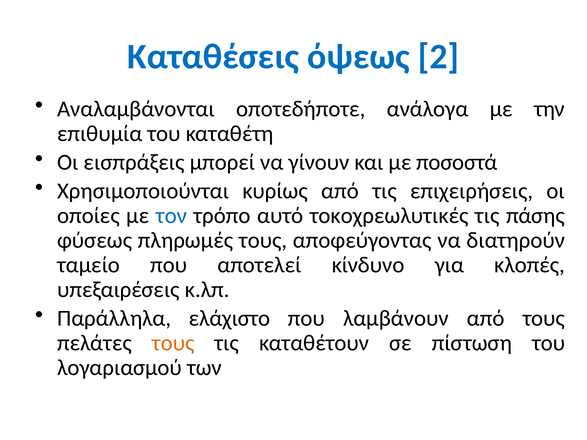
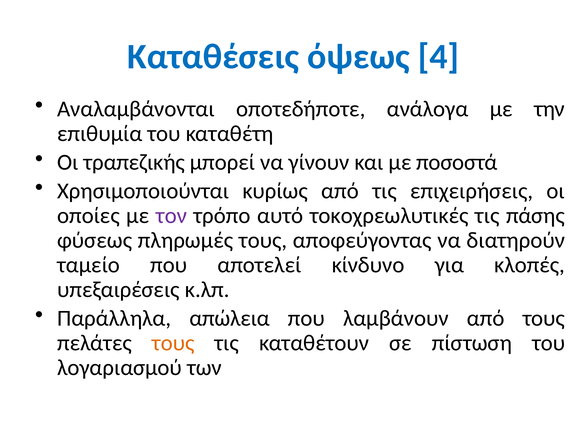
2: 2 -> 4
εισπράξεις: εισπράξεις -> τραπεζικής
τον colour: blue -> purple
ελάχιστο: ελάχιστο -> απώλεια
